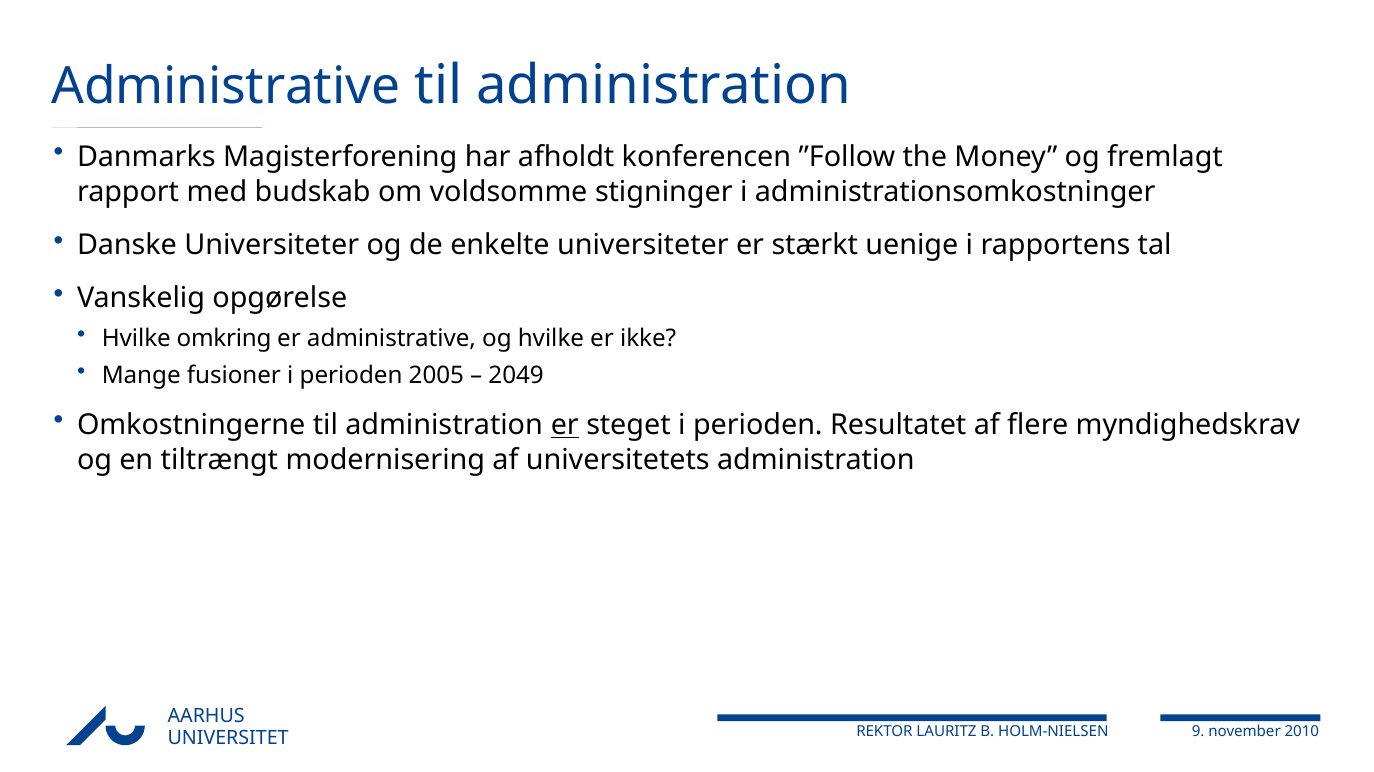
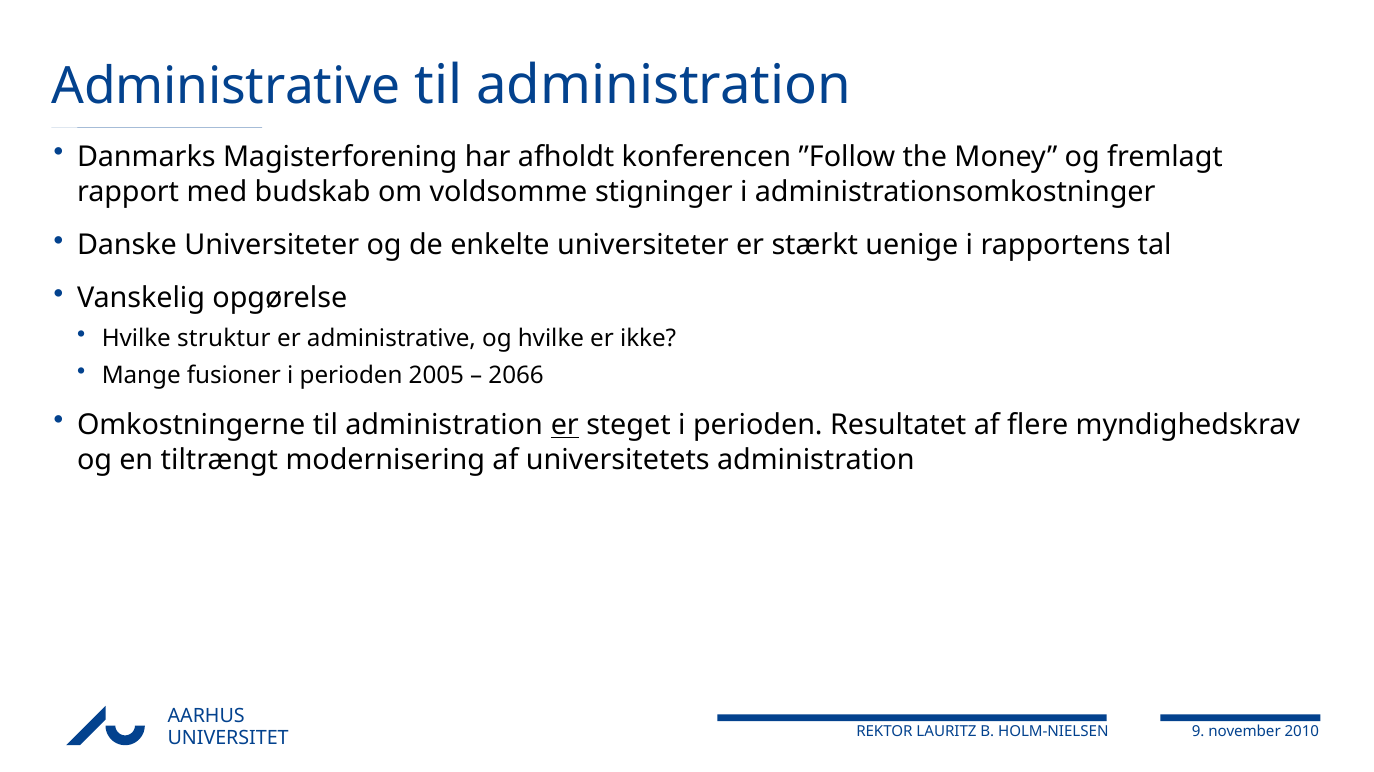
omkring: omkring -> struktur
2049: 2049 -> 2066
